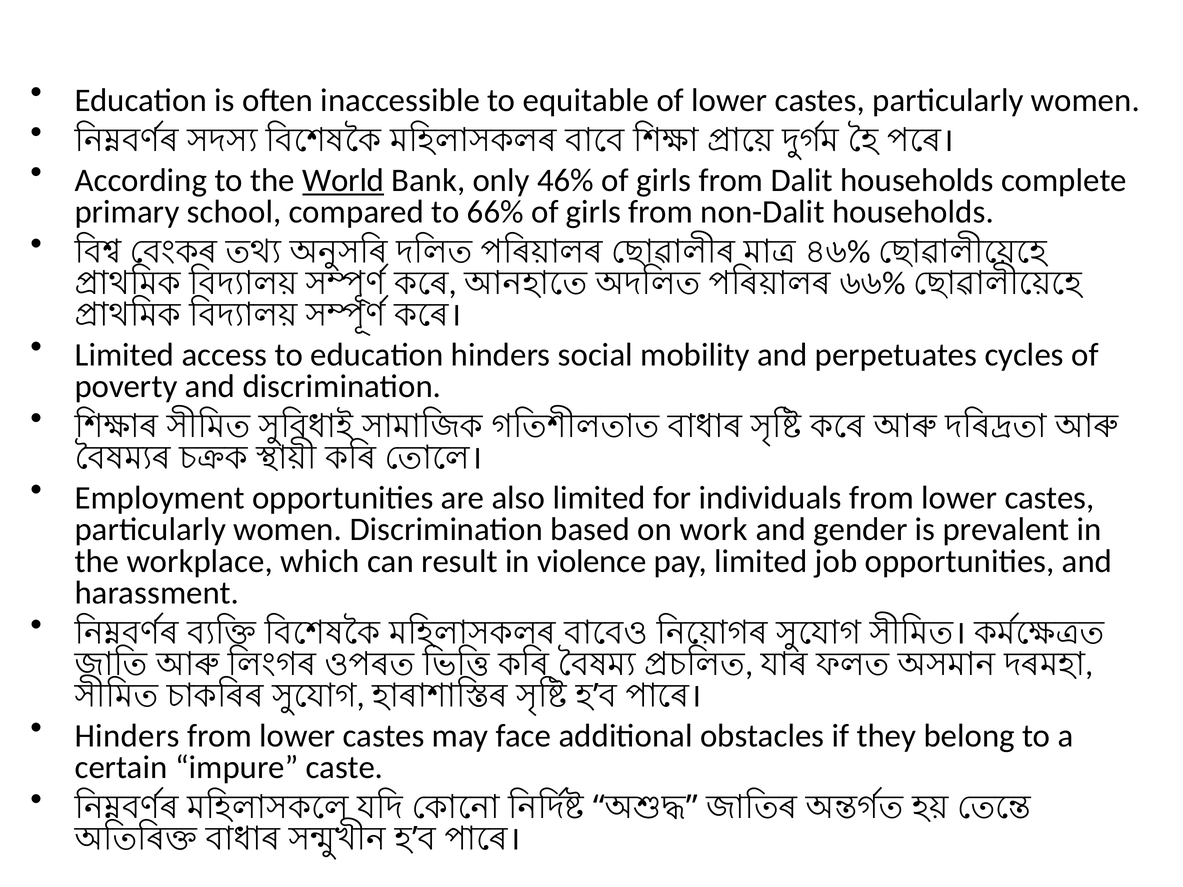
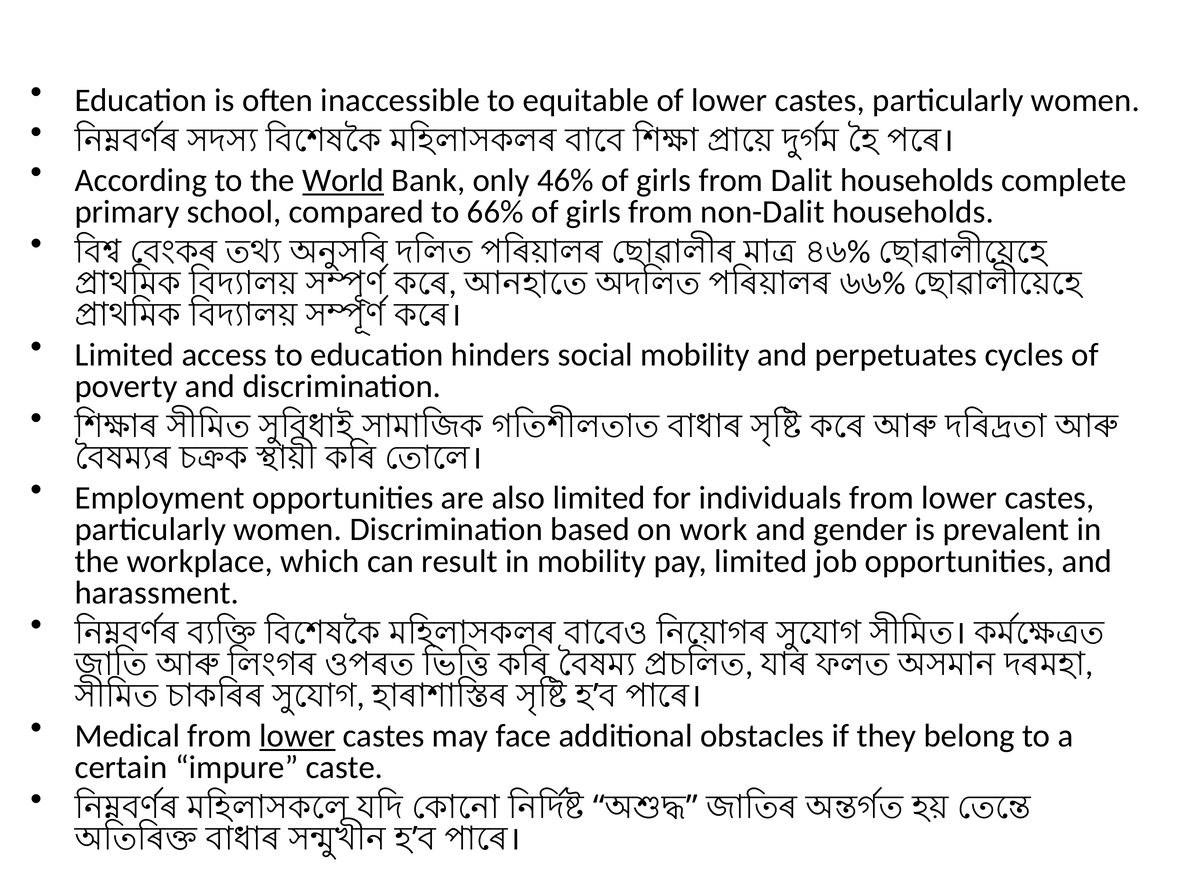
in violence: violence -> mobility
Hinders at (127, 736): Hinders -> Medical
lower at (297, 736) underline: none -> present
